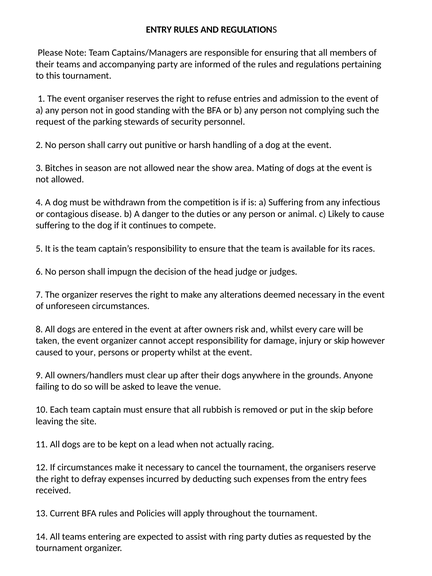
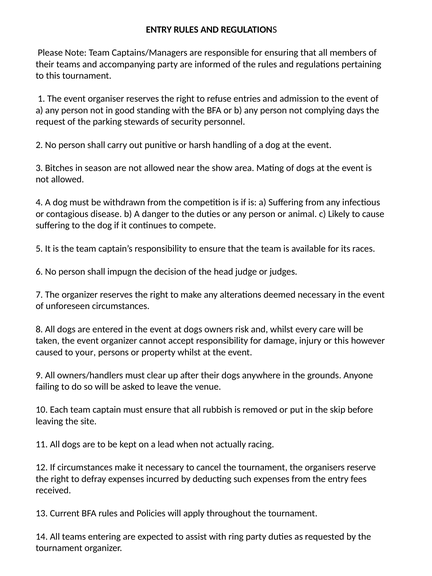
complying such: such -> days
at after: after -> dogs
or skip: skip -> this
